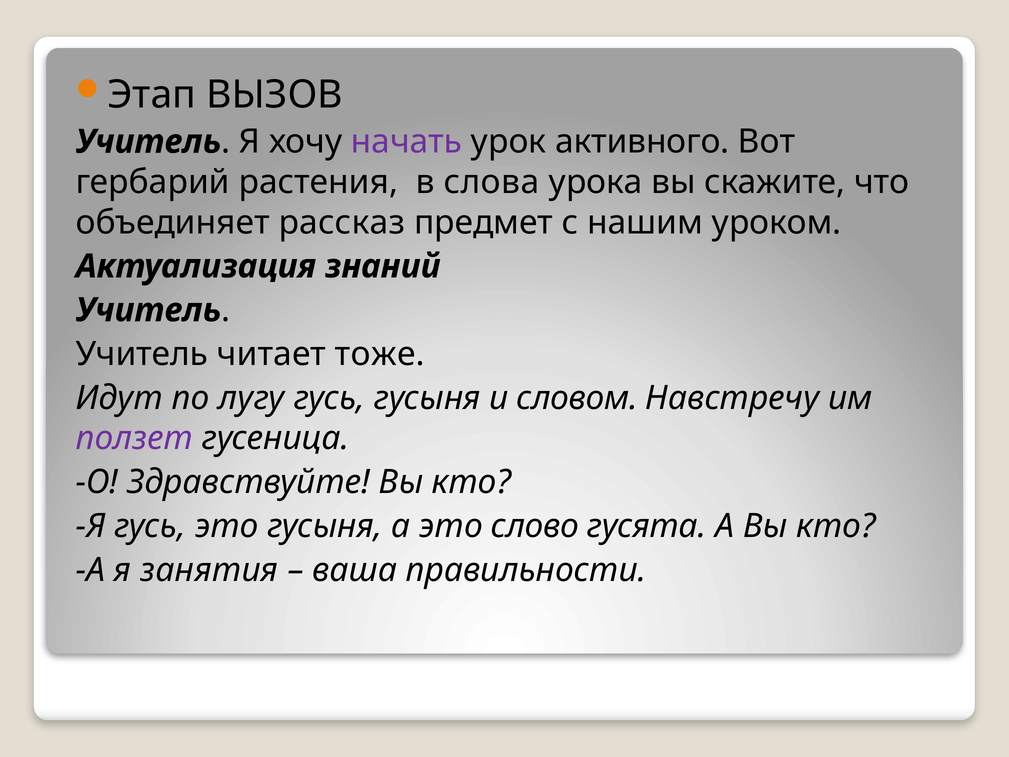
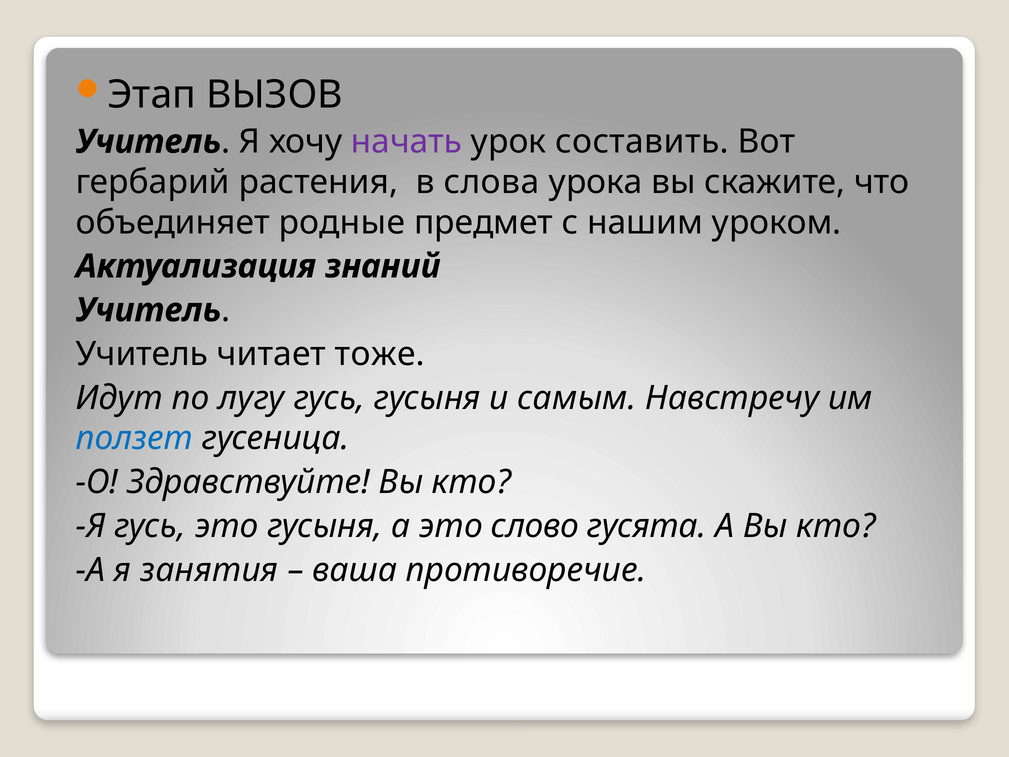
активного: активного -> составить
рассказ: рассказ -> родные
словом: словом -> самым
ползет colour: purple -> blue
правильности: правильности -> противоречие
